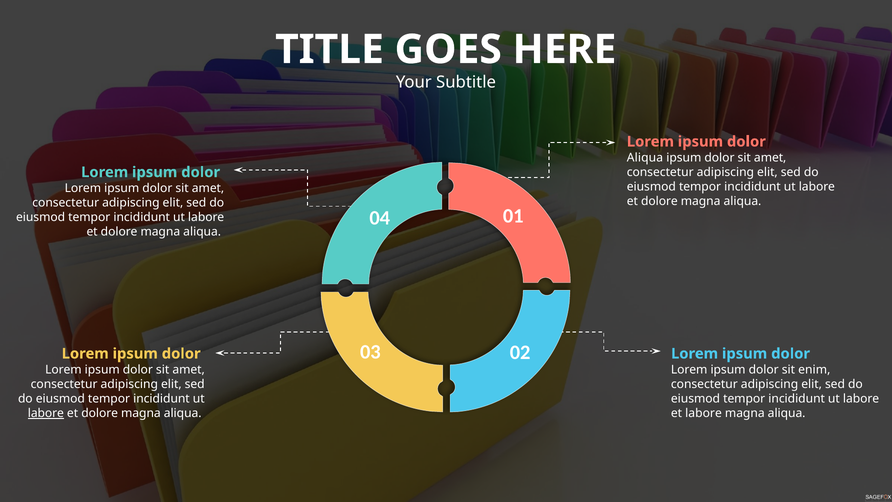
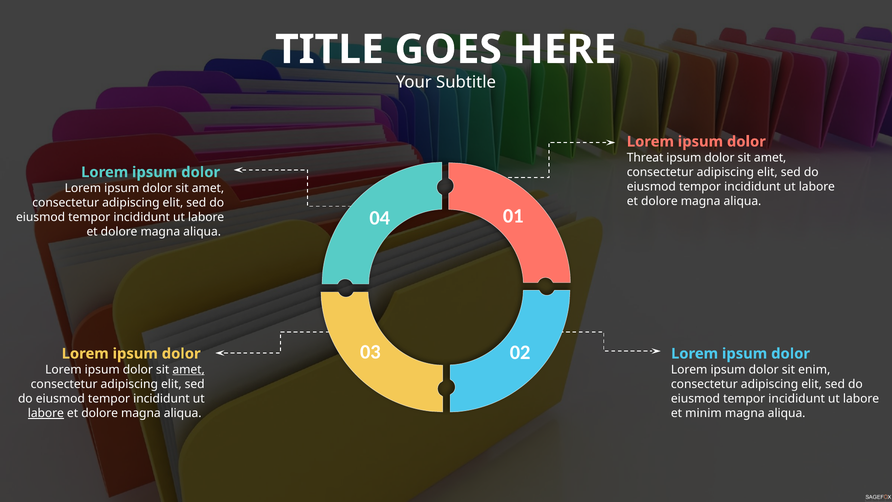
Aliqua at (645, 158): Aliqua -> Threat
amet at (189, 369) underline: none -> present
et labore: labore -> minim
